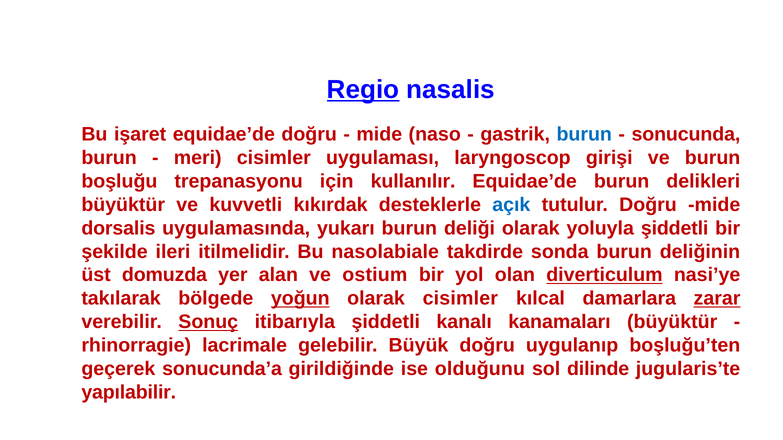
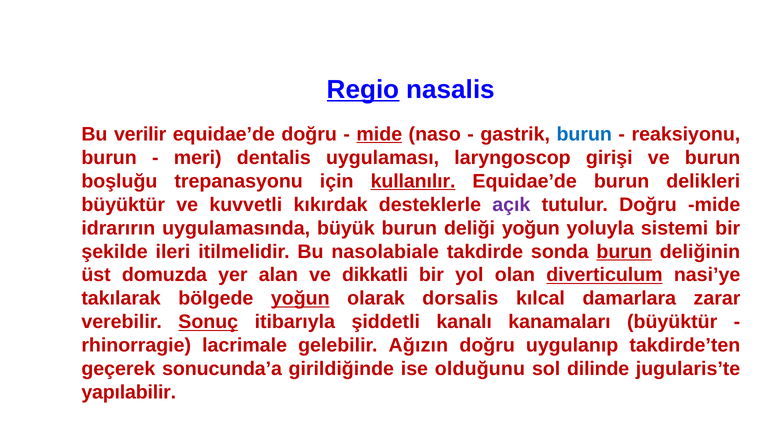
işaret: işaret -> verilir
mide at (379, 134) underline: none -> present
sonucunda: sonucunda -> reaksiyonu
meri cisimler: cisimler -> dentalis
kullanılır underline: none -> present
açık colour: blue -> purple
dorsalis: dorsalis -> idrarırın
yukarı: yukarı -> büyük
deliği olarak: olarak -> yoğun
yoluyla şiddetli: şiddetli -> sistemi
burun at (624, 252) underline: none -> present
ostium: ostium -> dikkatli
olarak cisimler: cisimler -> dorsalis
zarar underline: present -> none
Büyük: Büyük -> Ağızın
boşluğu’ten: boşluğu’ten -> takdirde’ten
